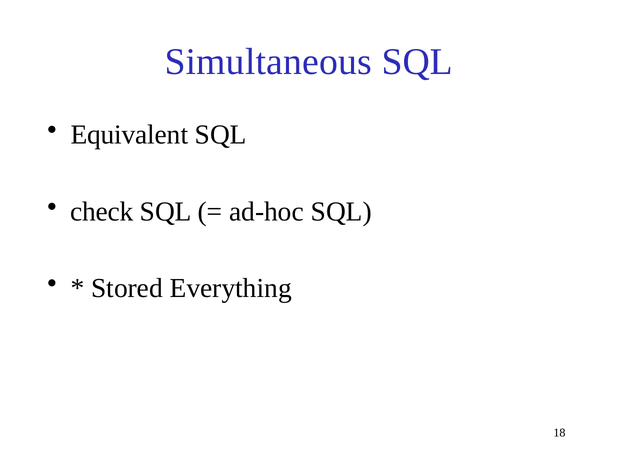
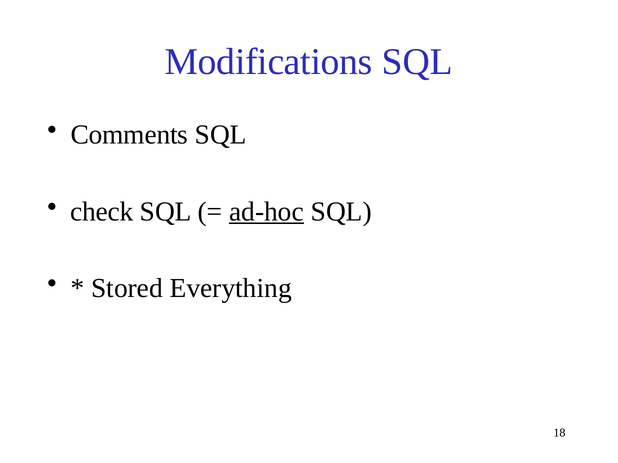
Simultaneous: Simultaneous -> Modifications
Equivalent: Equivalent -> Comments
ad-hoc underline: none -> present
